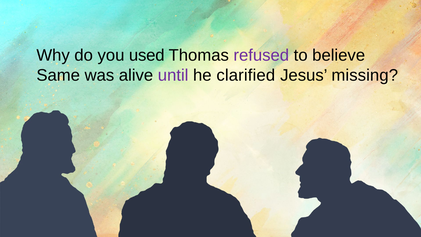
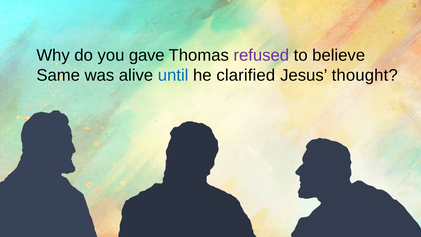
used: used -> gave
until colour: purple -> blue
missing: missing -> thought
